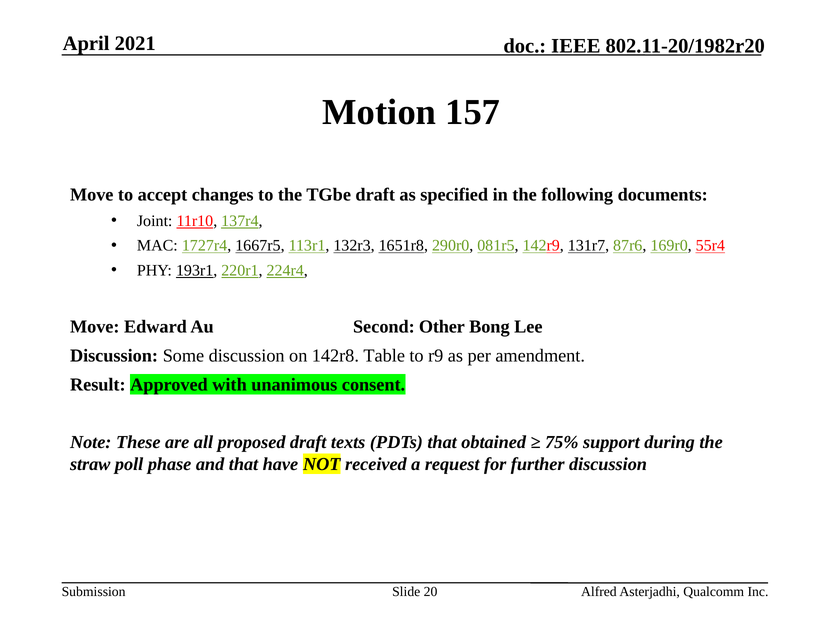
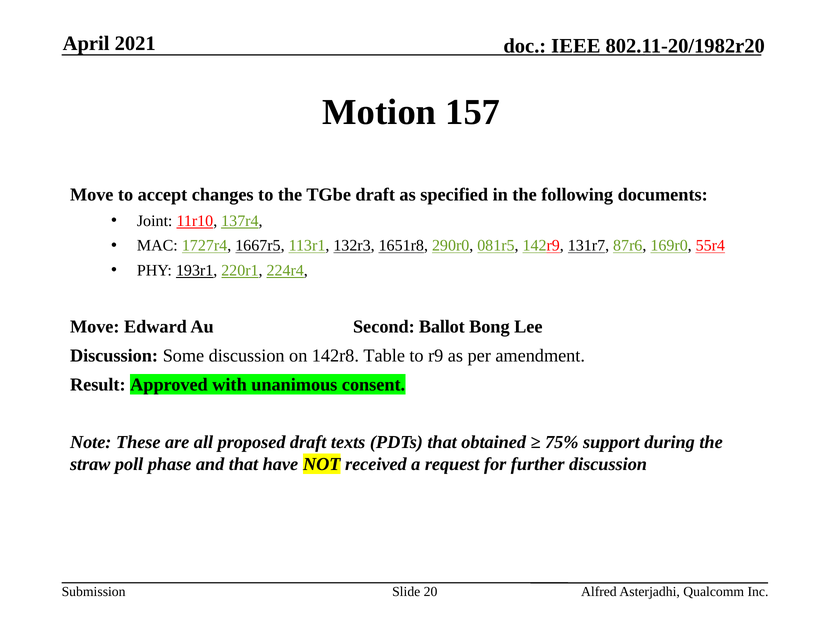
Other: Other -> Ballot
